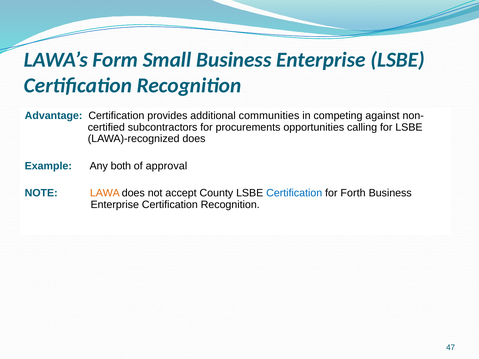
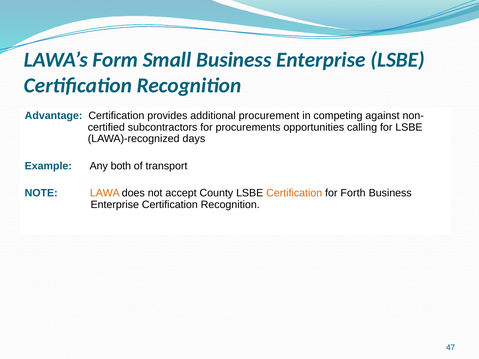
communities: communities -> procurement
LAWA)-recognized does: does -> days
approval: approval -> transport
Certification at (294, 193) colour: blue -> orange
